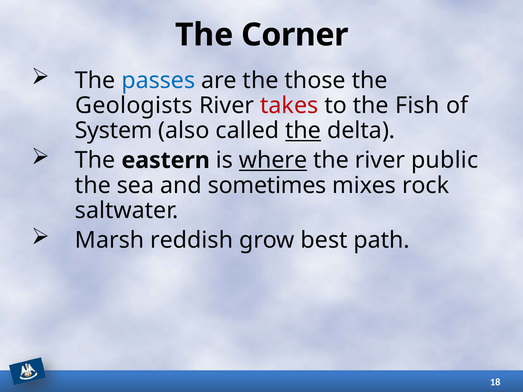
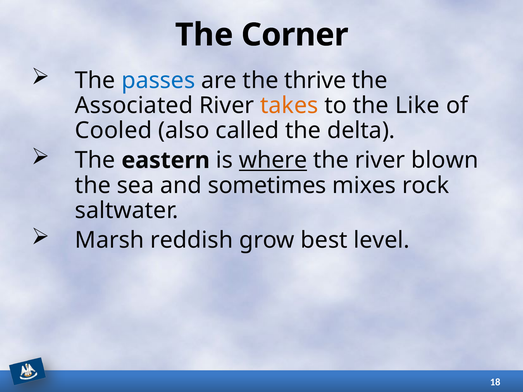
those: those -> thrive
Geologists: Geologists -> Associated
takes colour: red -> orange
Fish: Fish -> Like
System: System -> Cooled
the at (303, 131) underline: present -> none
public: public -> blown
path: path -> level
